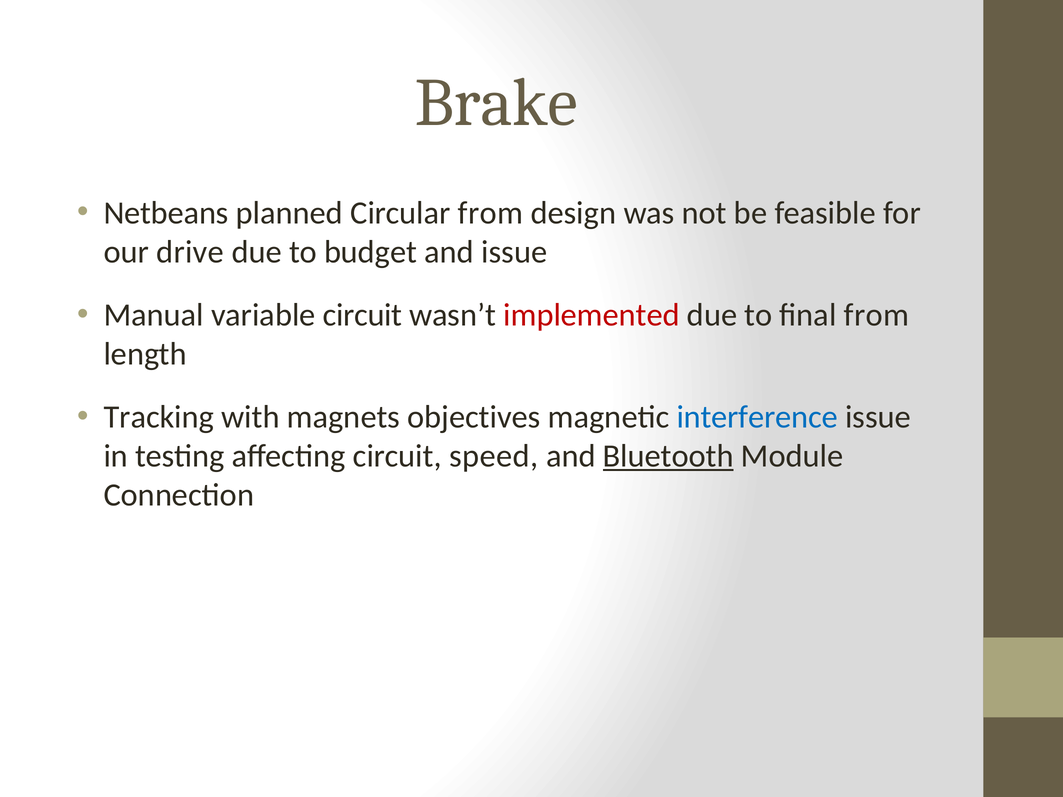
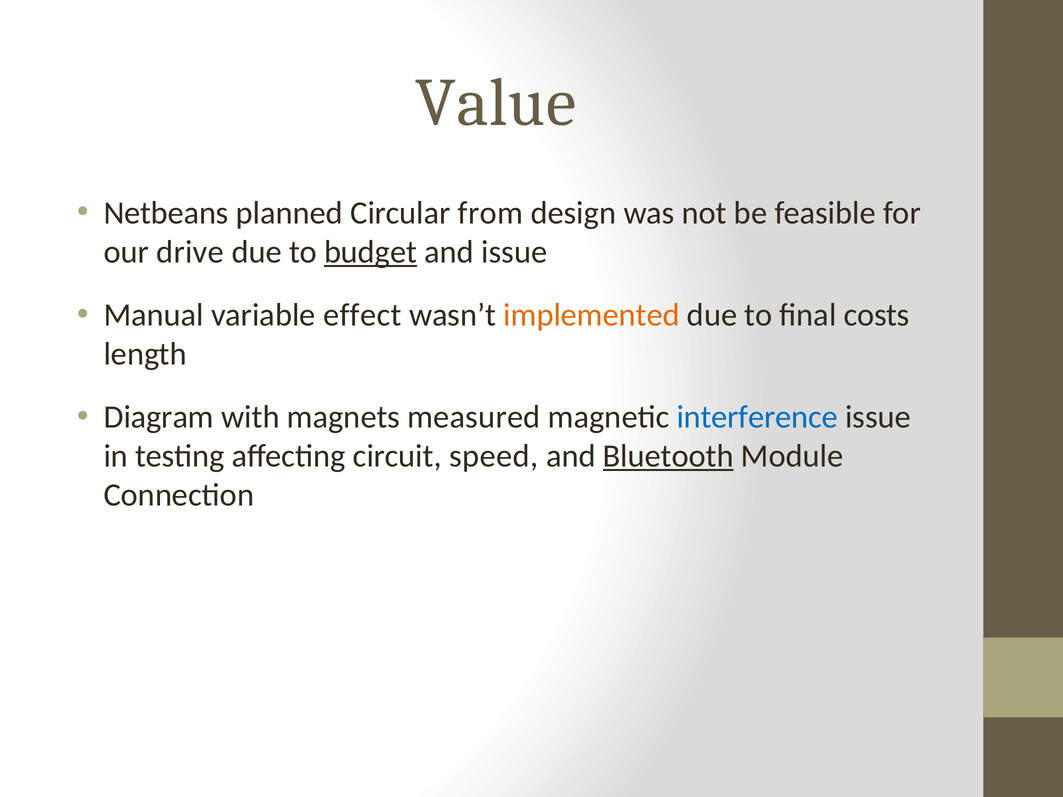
Brake: Brake -> Value
budget underline: none -> present
variable circuit: circuit -> effect
implemented colour: red -> orange
final from: from -> costs
Tracking: Tracking -> Diagram
objectives: objectives -> measured
